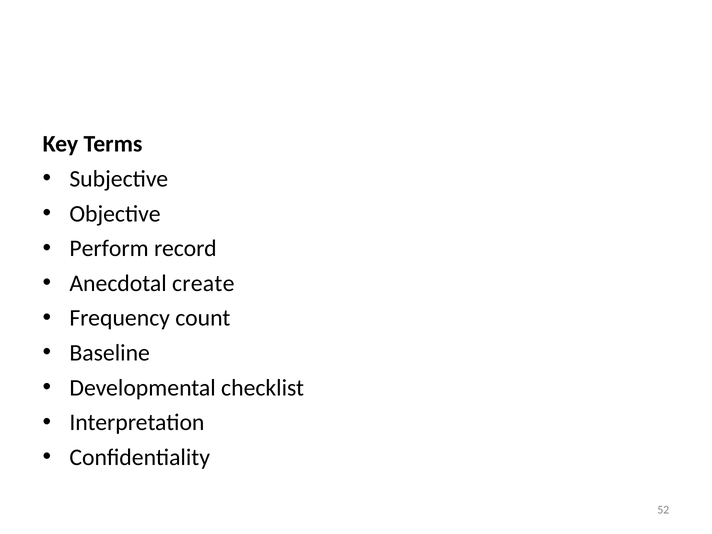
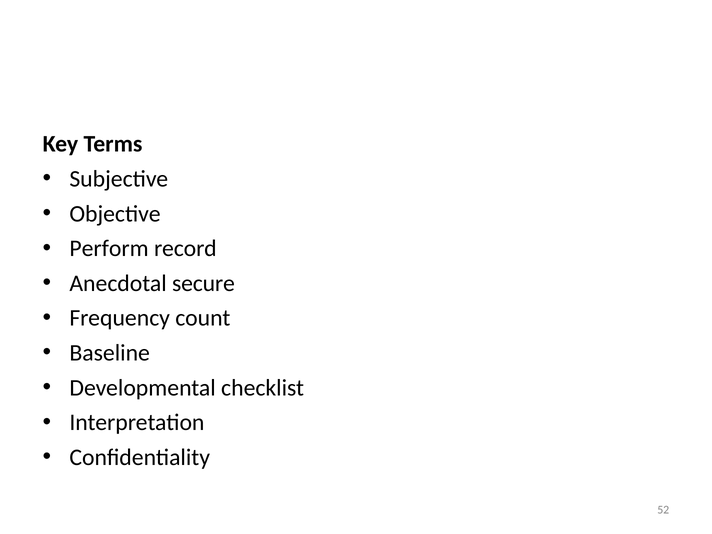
create: create -> secure
